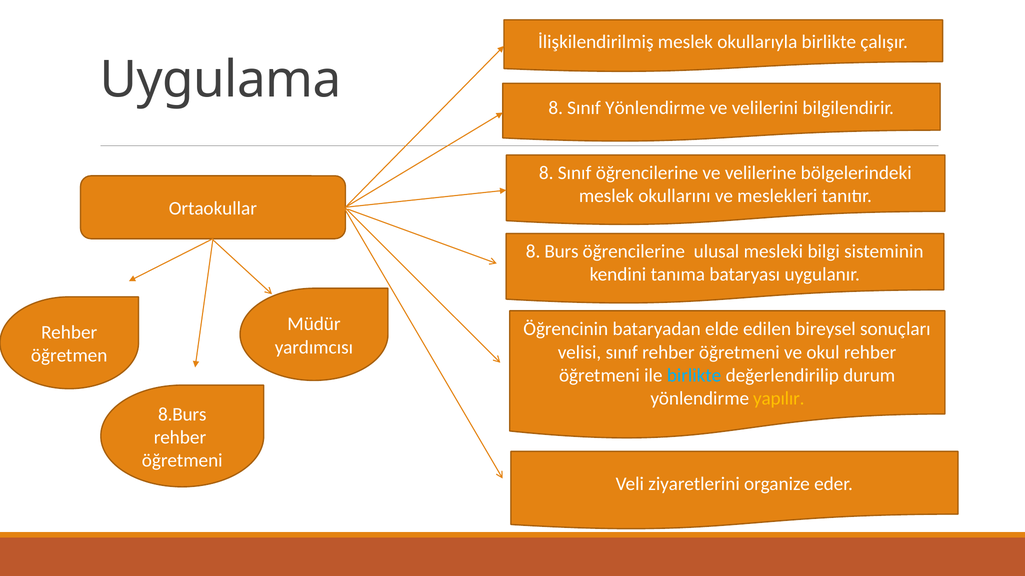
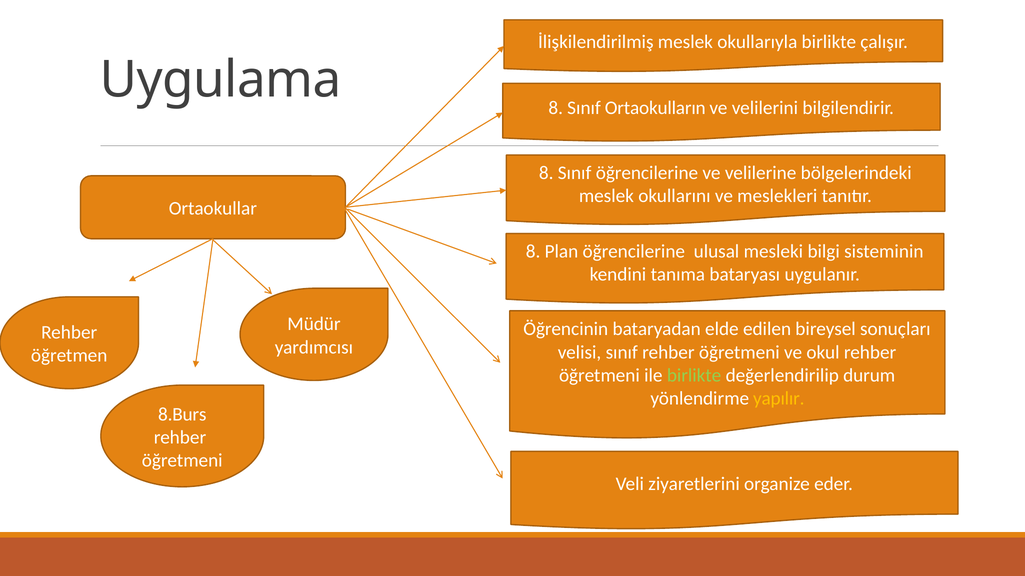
Sınıf Yönlendirme: Yönlendirme -> Ortaokulların
Burs: Burs -> Plan
birlikte at (694, 376) colour: light blue -> light green
